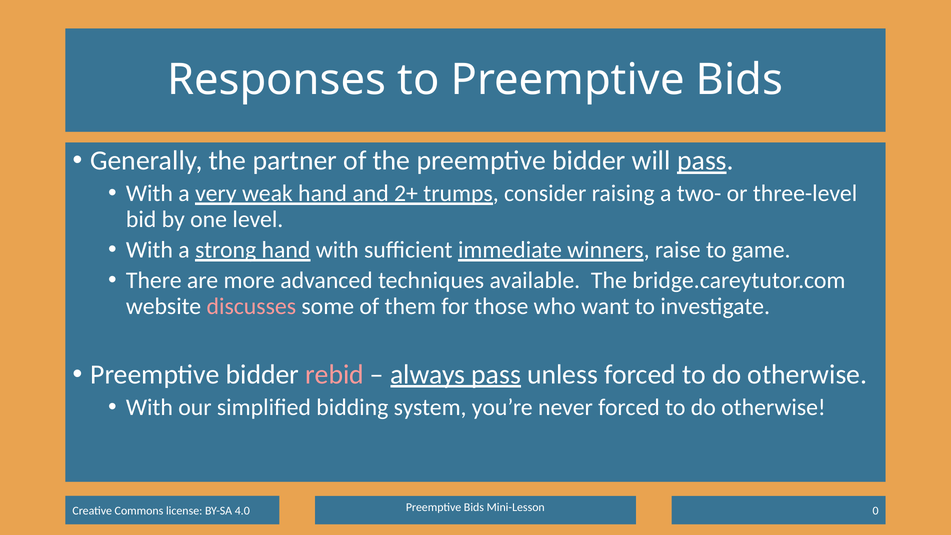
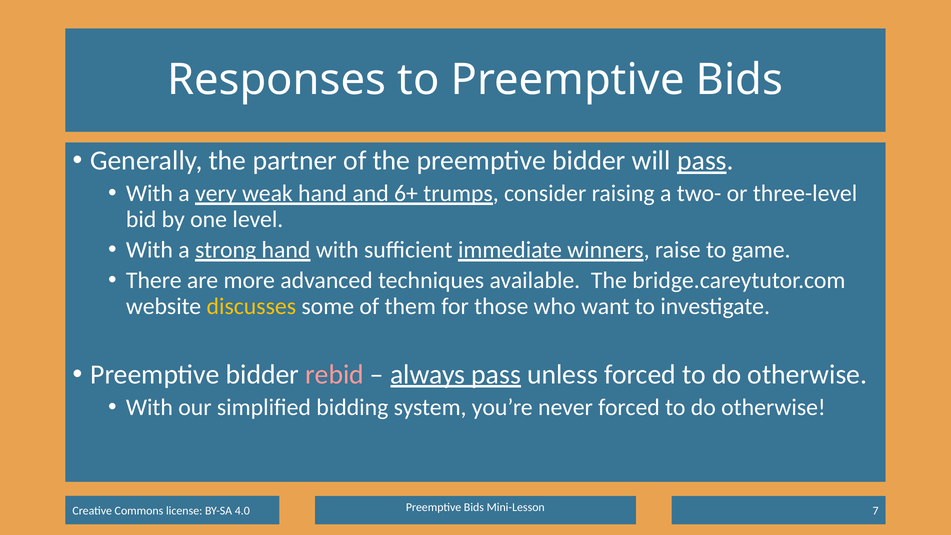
2+: 2+ -> 6+
discusses colour: pink -> yellow
0: 0 -> 7
